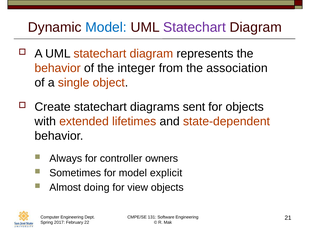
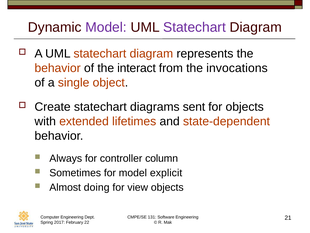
Model at (106, 27) colour: blue -> purple
integer: integer -> interact
association: association -> invocations
owners: owners -> column
